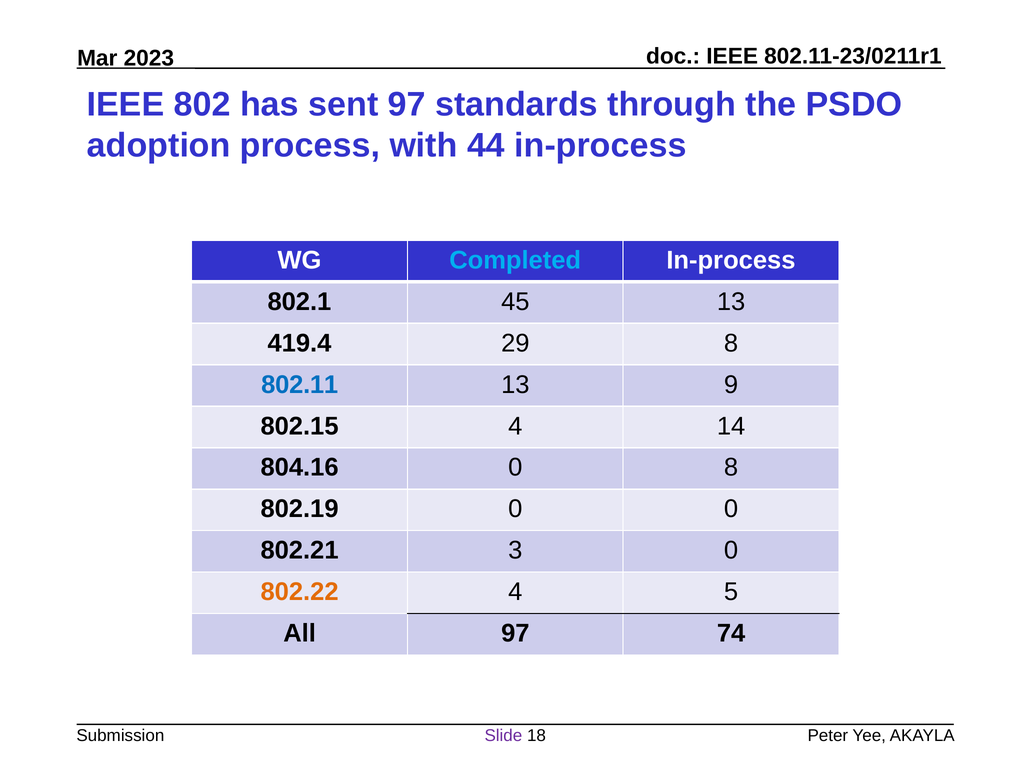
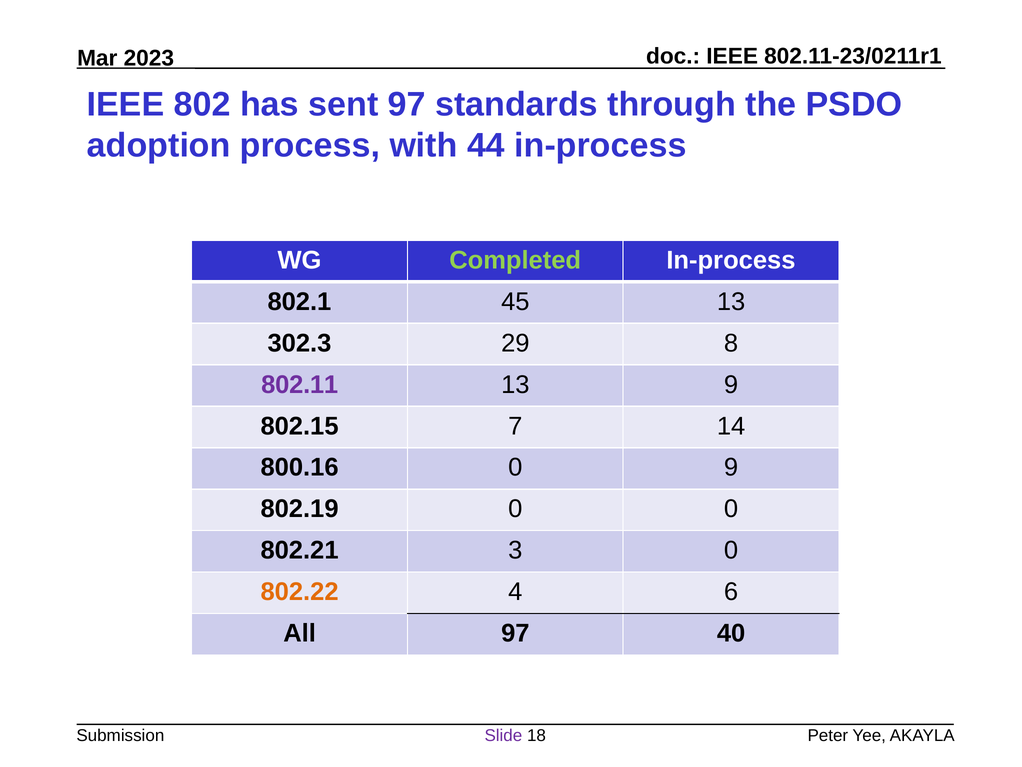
Completed colour: light blue -> light green
419.4: 419.4 -> 302.3
802.11 colour: blue -> purple
802.15 4: 4 -> 7
804.16: 804.16 -> 800.16
0 8: 8 -> 9
5: 5 -> 6
74: 74 -> 40
